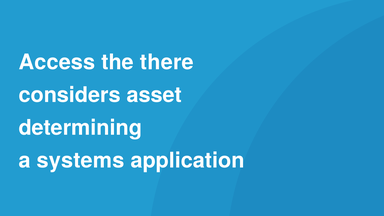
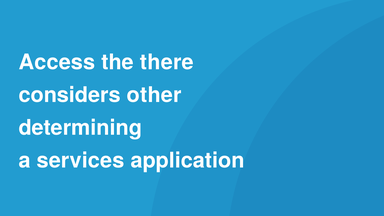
asset: asset -> other
systems: systems -> services
